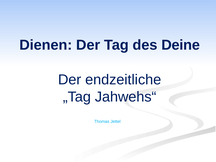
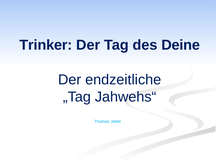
Dienen: Dienen -> Trinker
